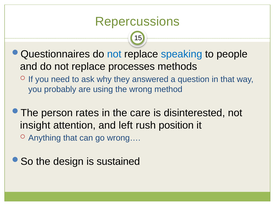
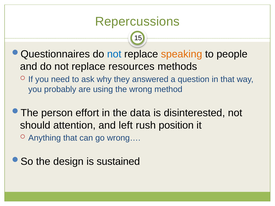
speaking colour: blue -> orange
processes: processes -> resources
rates: rates -> effort
care: care -> data
insight: insight -> should
